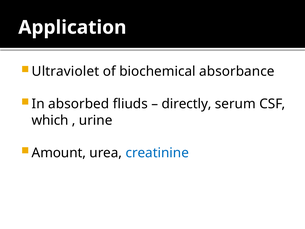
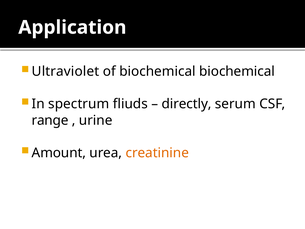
biochemical absorbance: absorbance -> biochemical
absorbed: absorbed -> spectrum
which: which -> range
creatinine colour: blue -> orange
